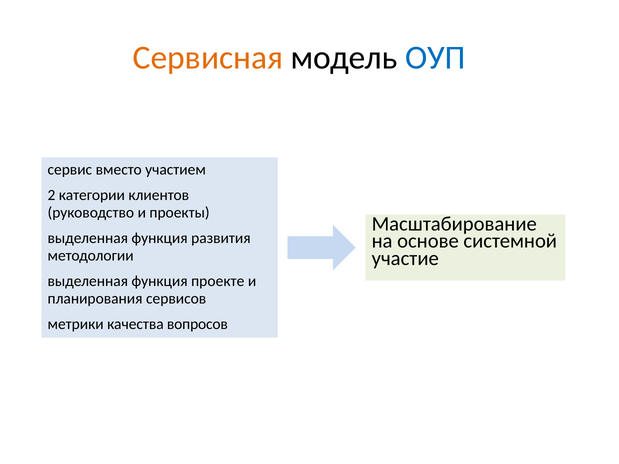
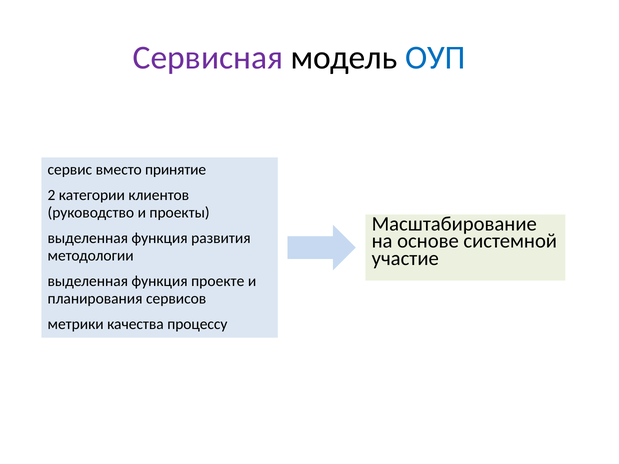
Сервисная colour: orange -> purple
участием: участием -> принятие
вопросов: вопросов -> процессу
